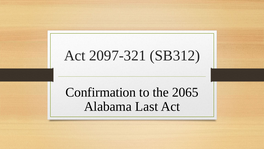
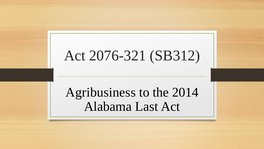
2097-321: 2097-321 -> 2076-321
Confirmation: Confirmation -> Agribusiness
2065: 2065 -> 2014
